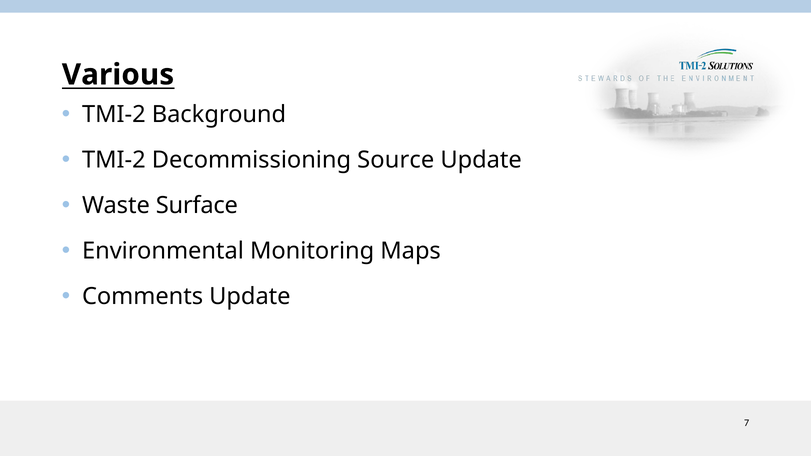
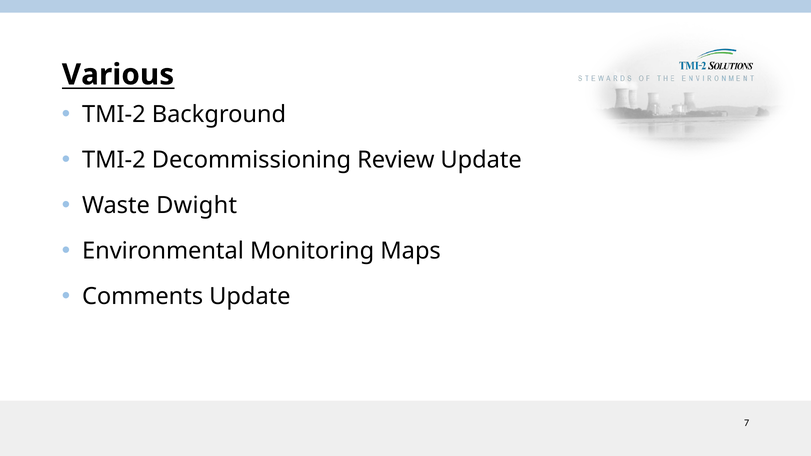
Source: Source -> Review
Surface: Surface -> Dwight
